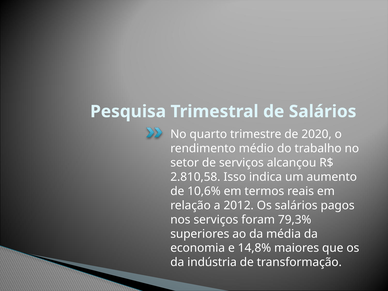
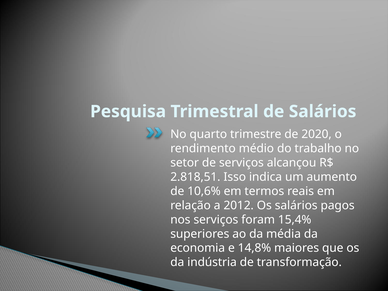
2.810,58: 2.810,58 -> 2.818,51
79,3%: 79,3% -> 15,4%
